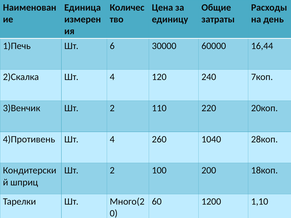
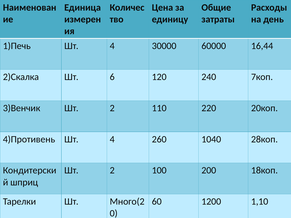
1)Печь Шт 6: 6 -> 4
2)Скалка Шт 4: 4 -> 6
